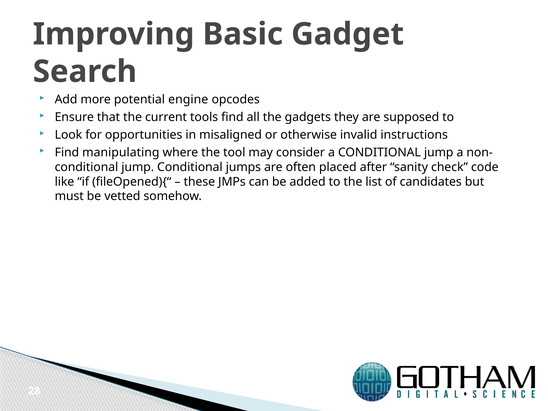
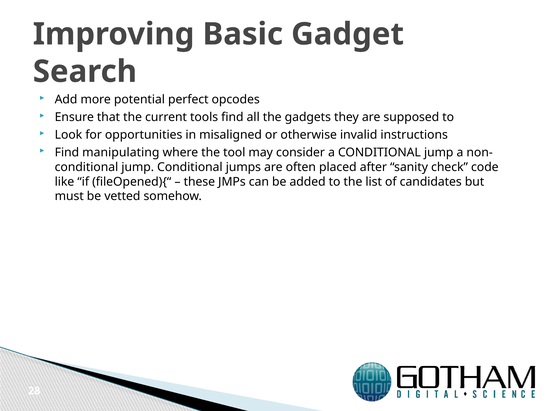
engine: engine -> perfect
